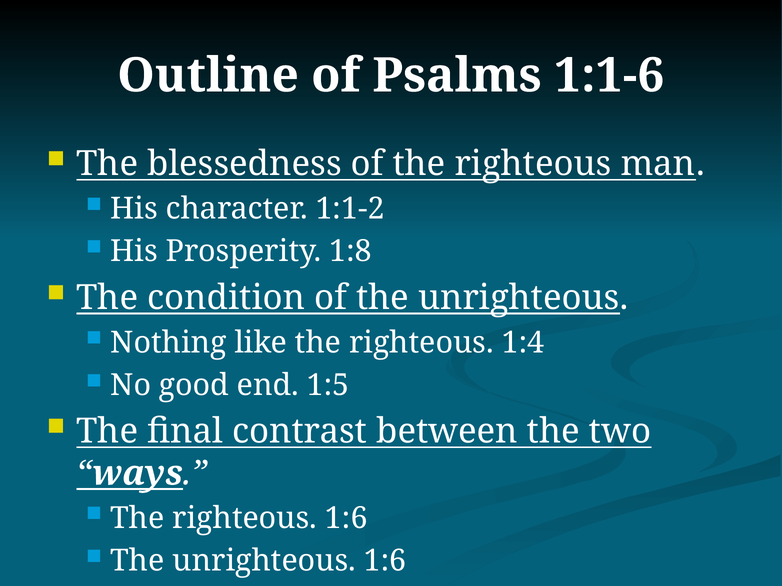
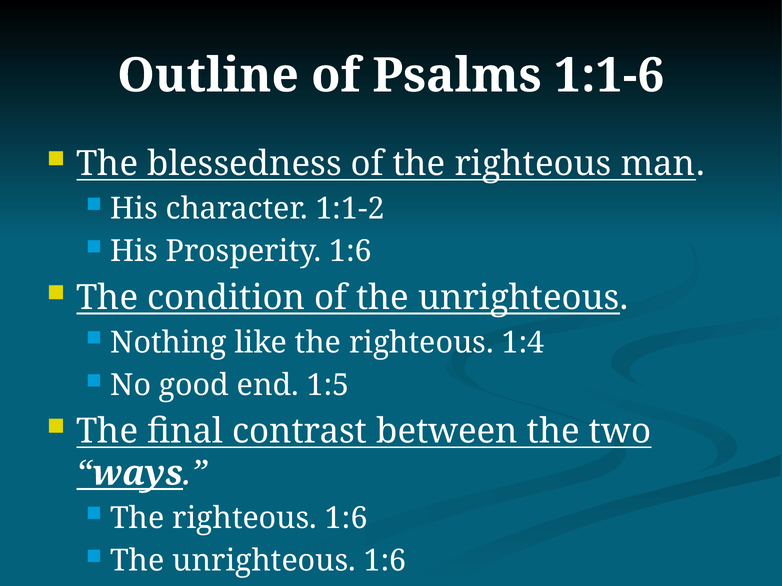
Prosperity 1:8: 1:8 -> 1:6
